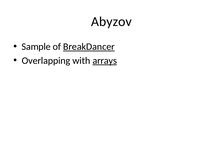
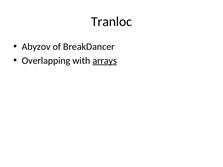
Abyzov: Abyzov -> Tranloc
Sample: Sample -> Abyzov
BreakDancer underline: present -> none
